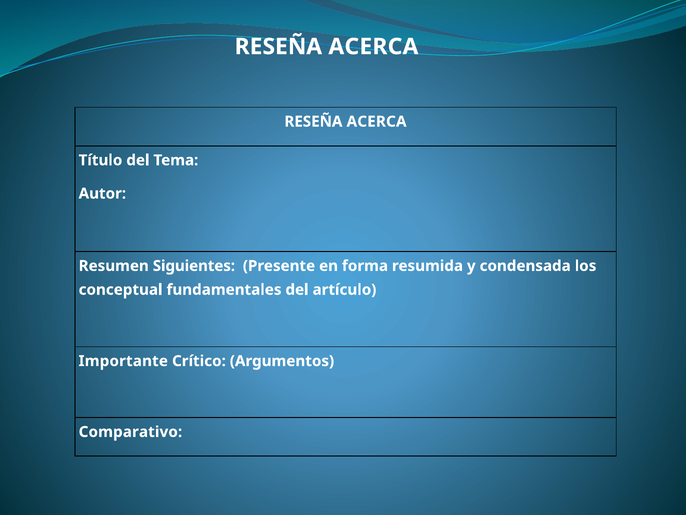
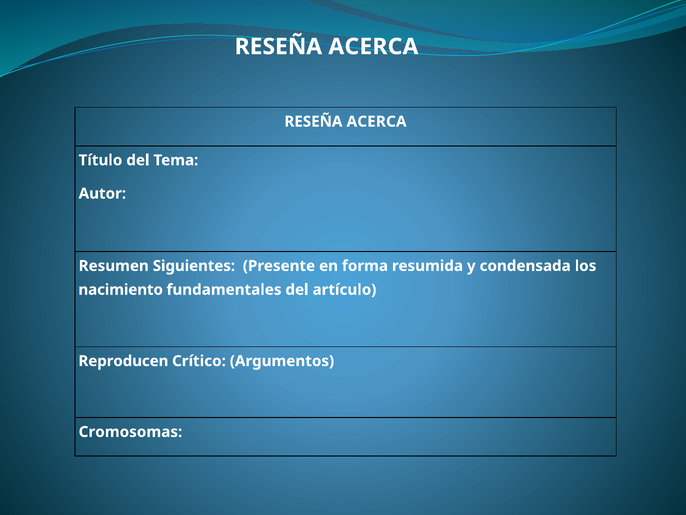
conceptual: conceptual -> nacimiento
Importante: Importante -> Reproducen
Comparativo: Comparativo -> Cromosomas
